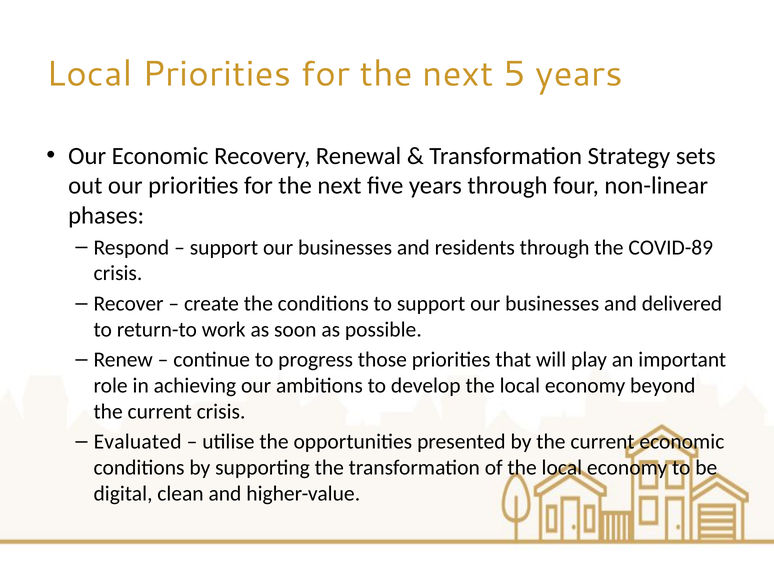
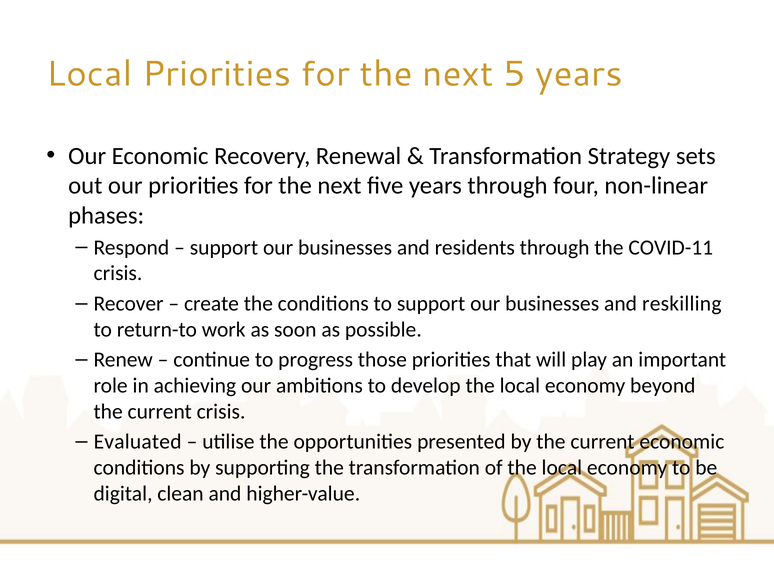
COVID-89: COVID-89 -> COVID-11
delivered: delivered -> reskilling
